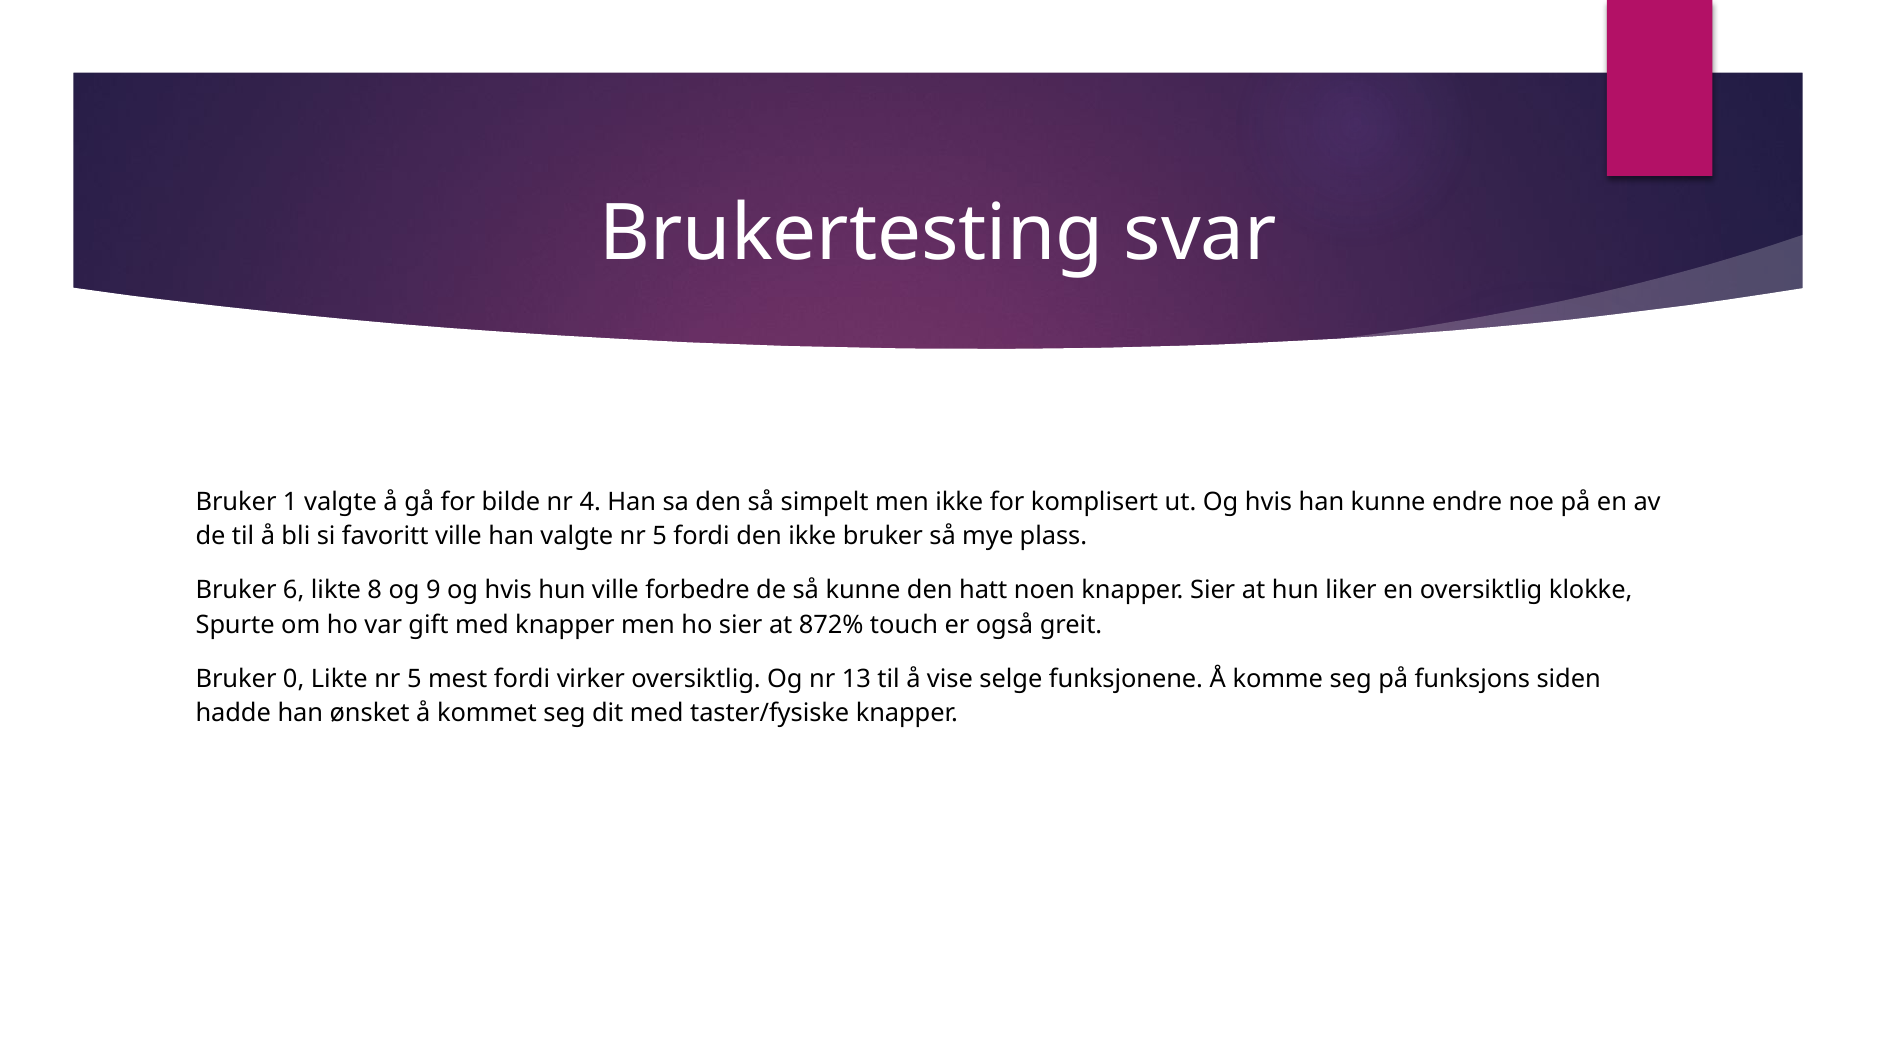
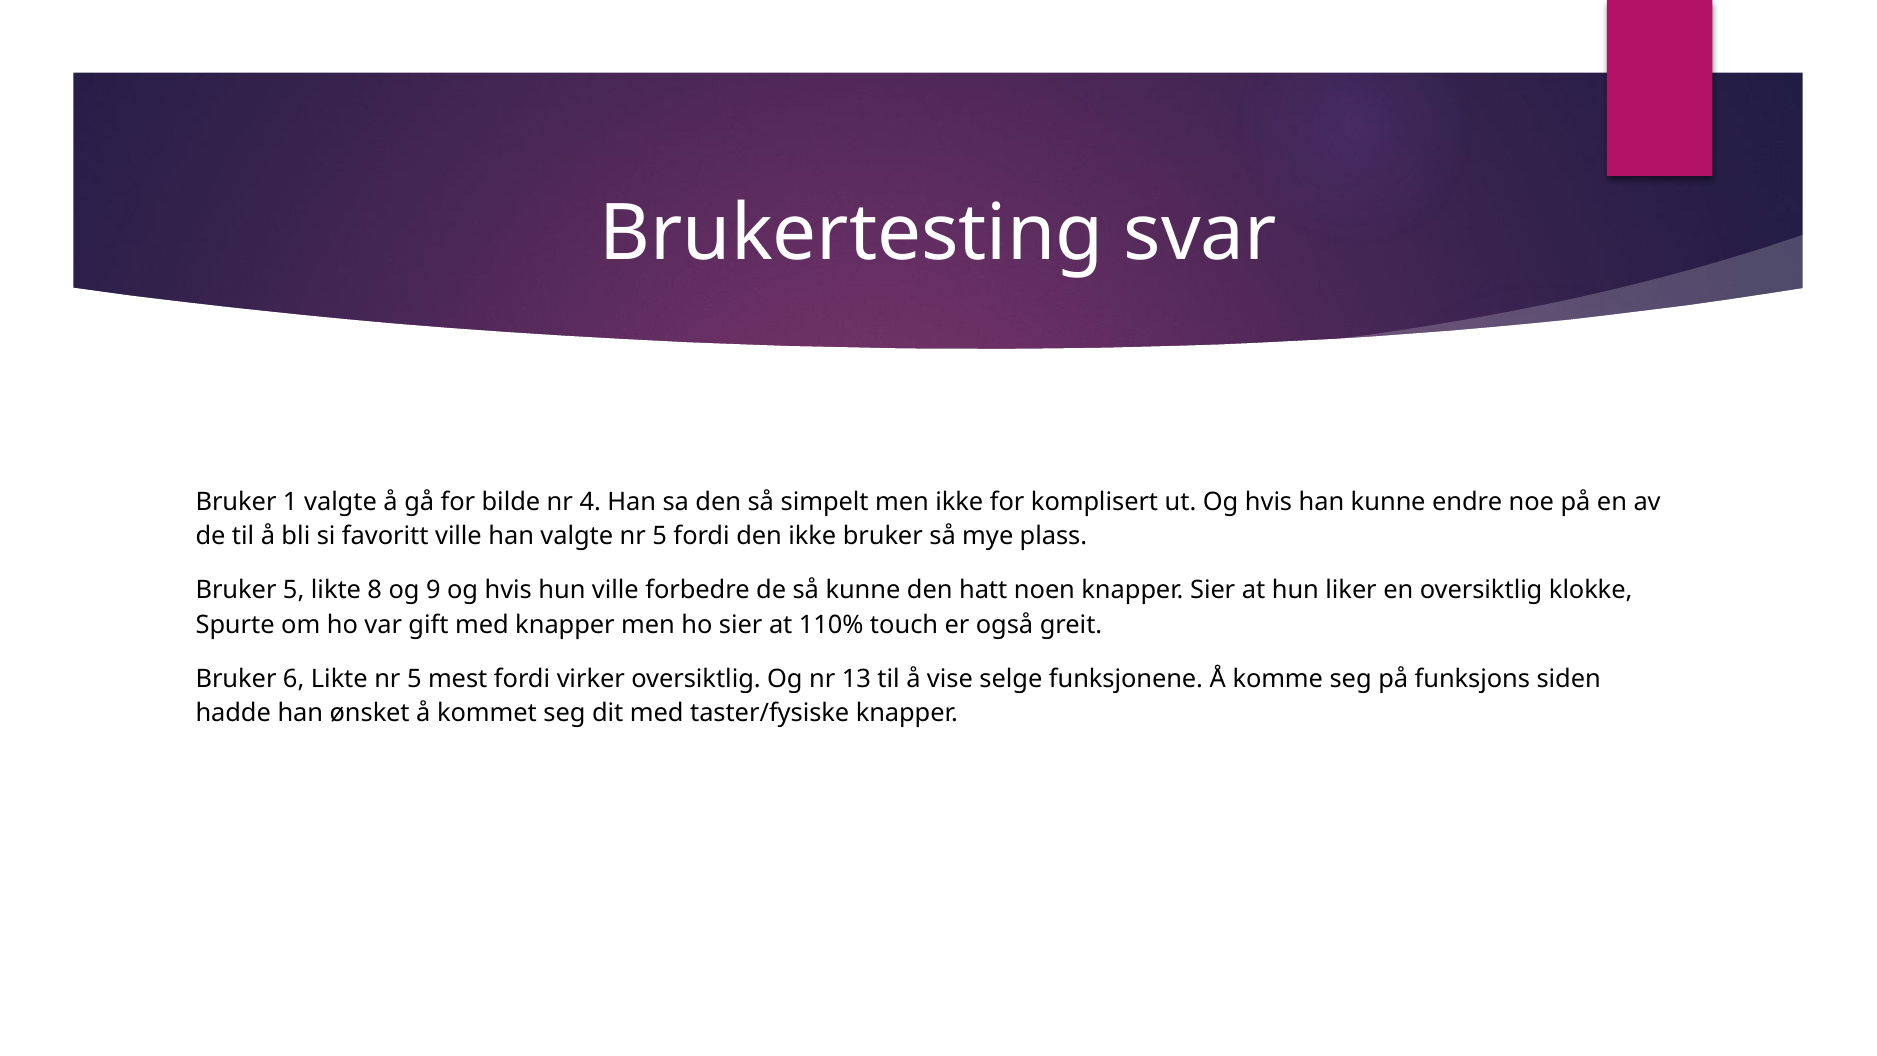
Bruker 6: 6 -> 5
872%: 872% -> 110%
0: 0 -> 6
